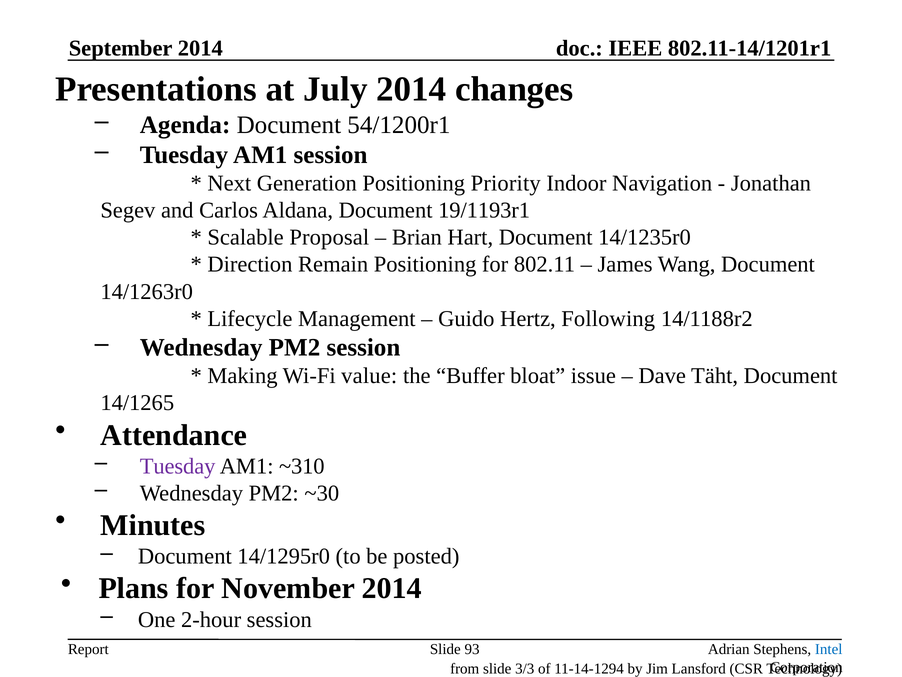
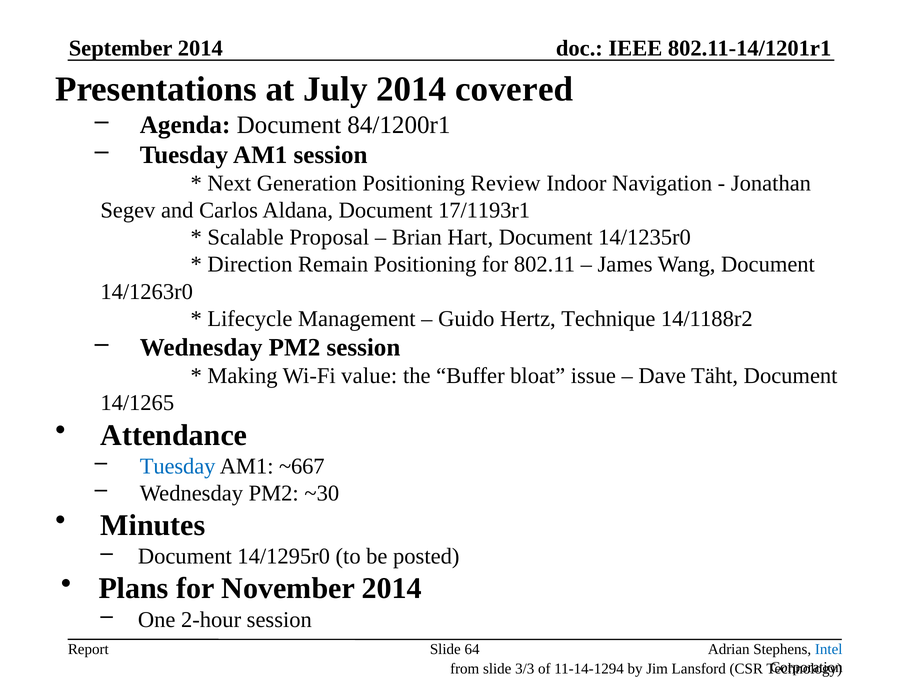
changes: changes -> covered
54/1200r1: 54/1200r1 -> 84/1200r1
Priority: Priority -> Review
19/1193r1: 19/1193r1 -> 17/1193r1
Following: Following -> Technique
Tuesday at (178, 466) colour: purple -> blue
~310: ~310 -> ~667
93: 93 -> 64
